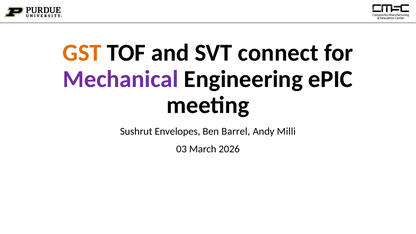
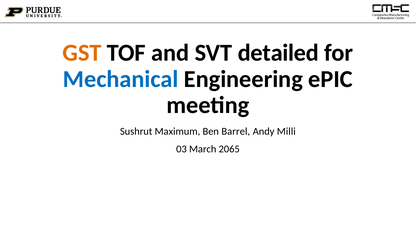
connect: connect -> detailed
Mechanical colour: purple -> blue
Envelopes: Envelopes -> Maximum
2026: 2026 -> 2065
